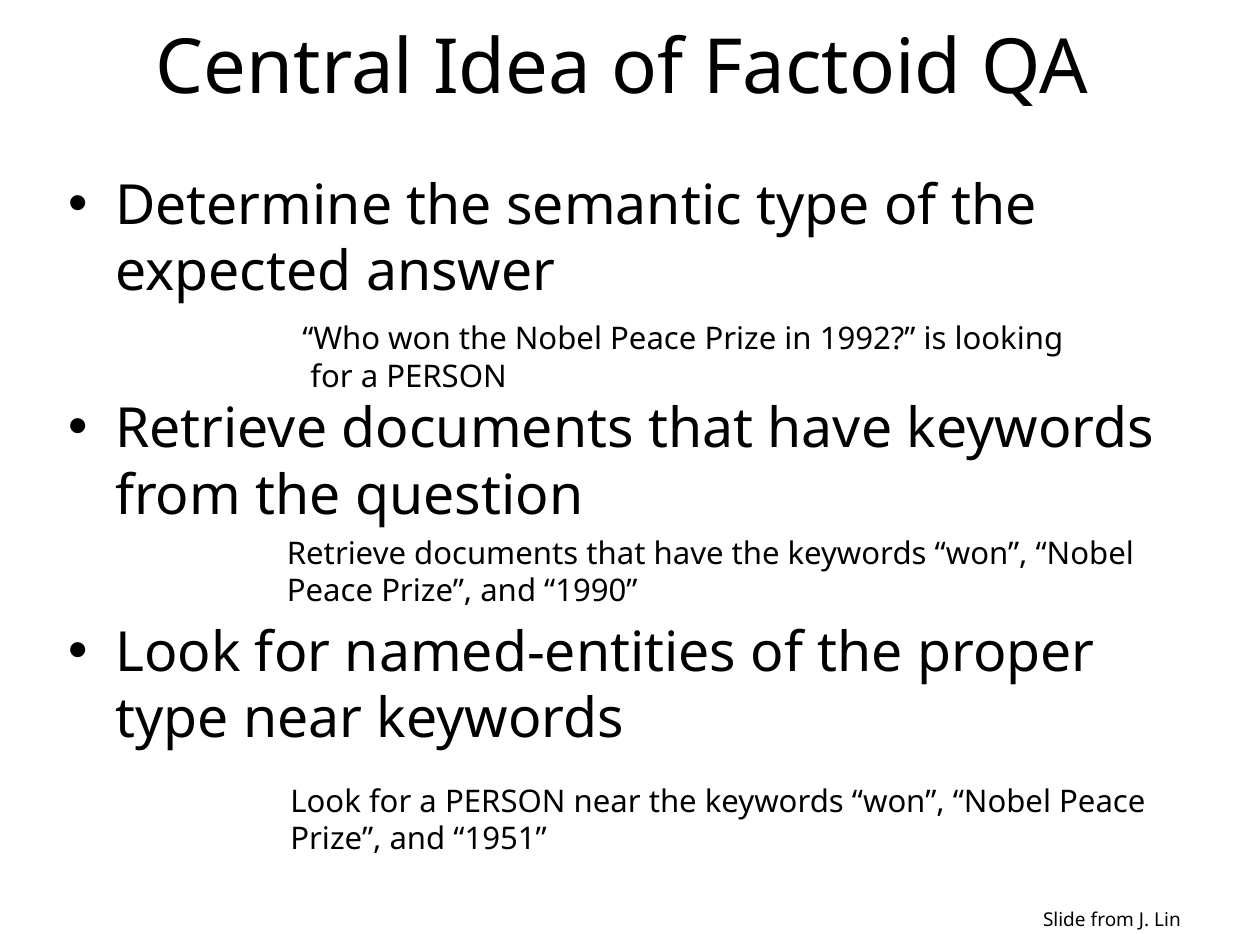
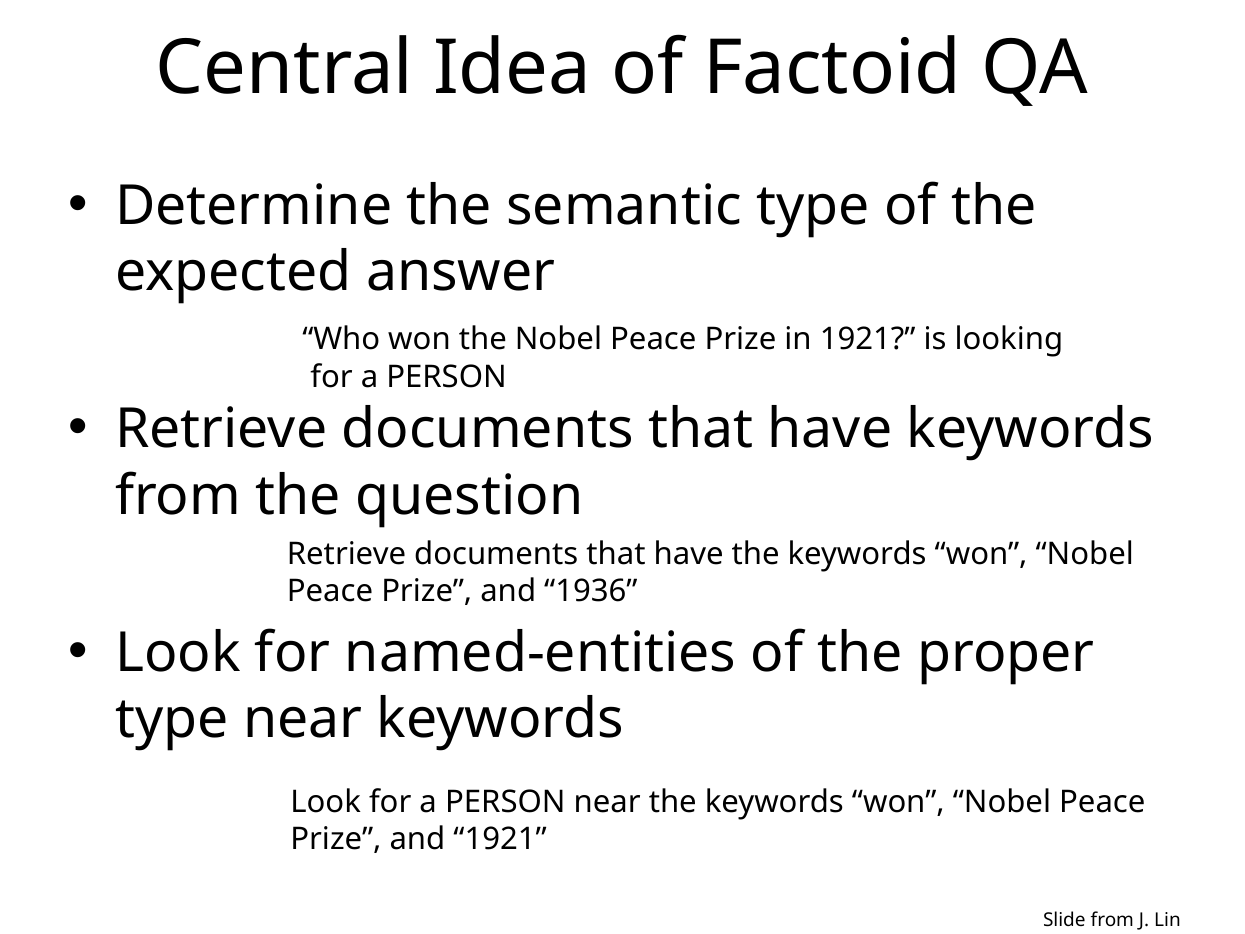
in 1992: 1992 -> 1921
1990: 1990 -> 1936
and 1951: 1951 -> 1921
